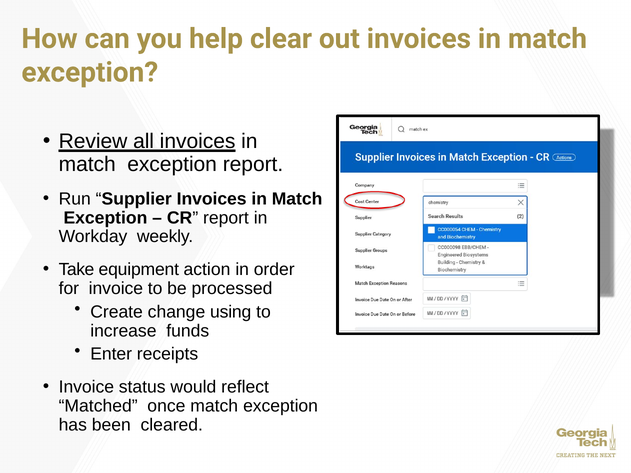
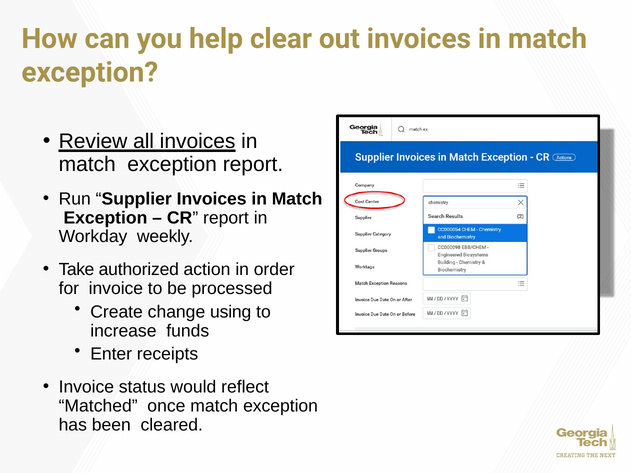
equipment: equipment -> authorized
